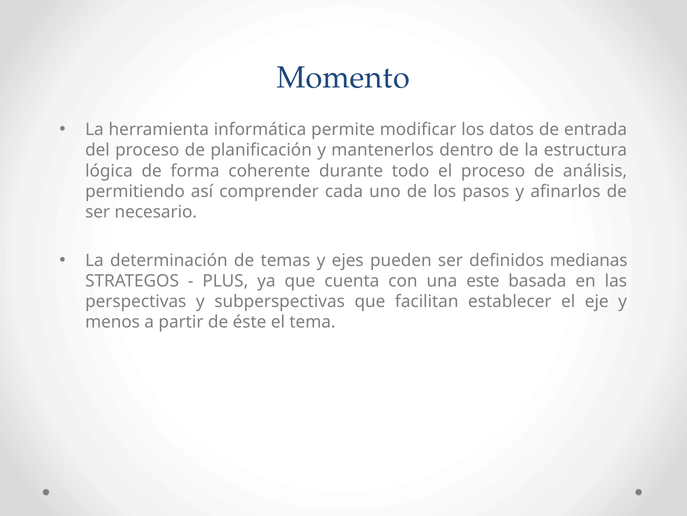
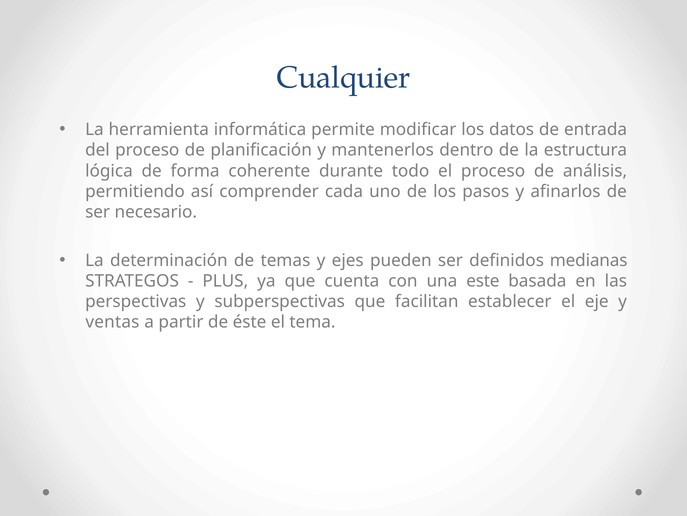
Momento: Momento -> Cualquier
menos: menos -> ventas
